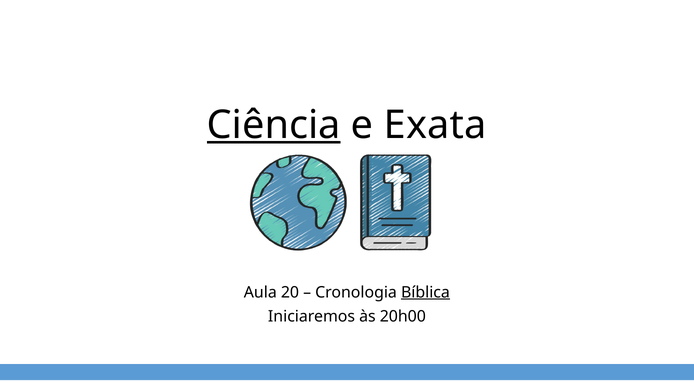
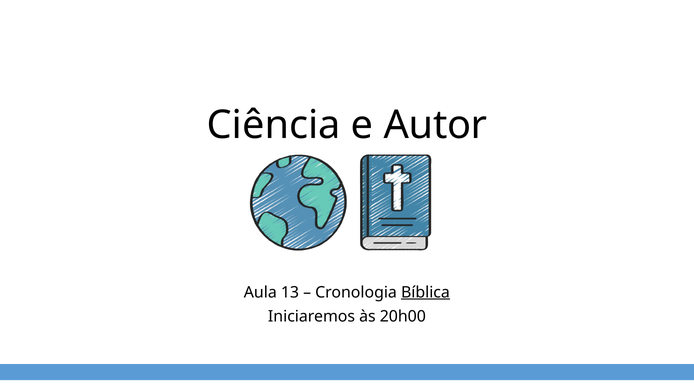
Ciência at (274, 125) underline: present -> none
Exata: Exata -> Autor
20: 20 -> 13
